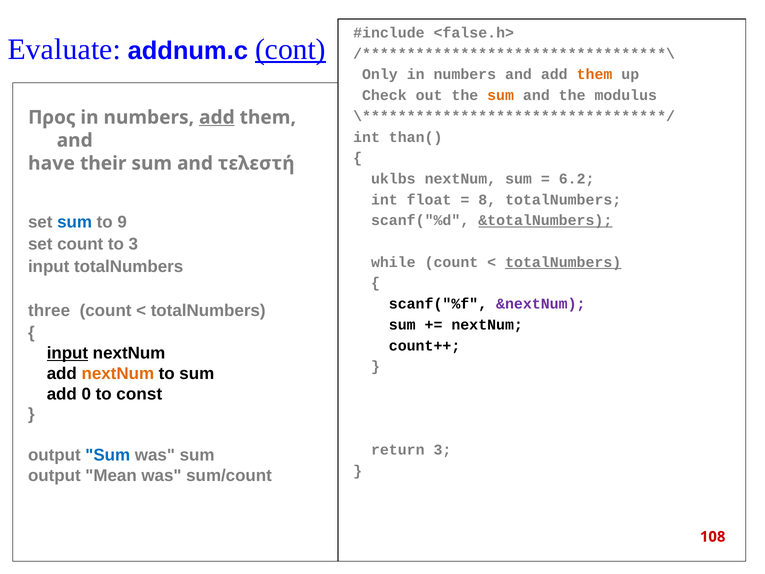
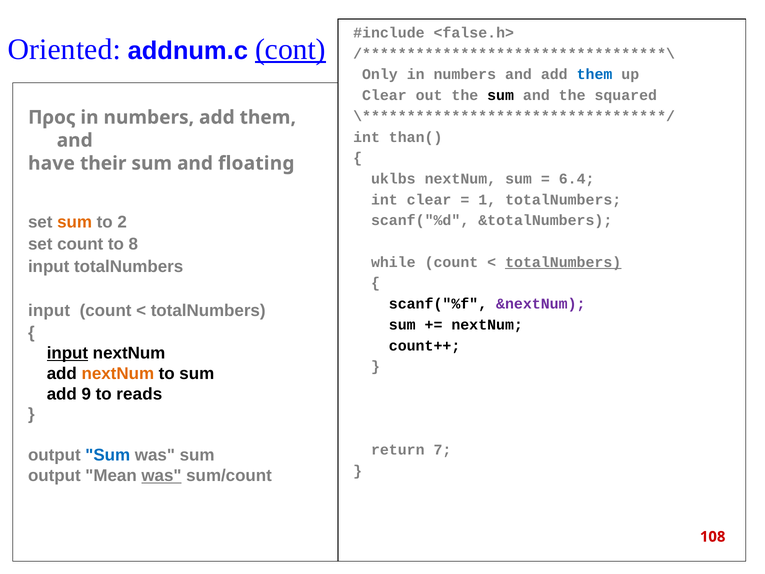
Evaluate: Evaluate -> Oriented
them at (595, 75) colour: orange -> blue
Check at (384, 95): Check -> Clear
sum at (501, 95) colour: orange -> black
modulus: modulus -> squared
add at (217, 117) underline: present -> none
τελεστή: τελεστή -> floating
6.2: 6.2 -> 6.4
int float: float -> clear
8: 8 -> 1
sum at (75, 222) colour: blue -> orange
9: 9 -> 2
&totalNumbers underline: present -> none
to 3: 3 -> 8
three at (49, 311): three -> input
0: 0 -> 9
const: const -> reads
return 3: 3 -> 7
was at (161, 475) underline: none -> present
